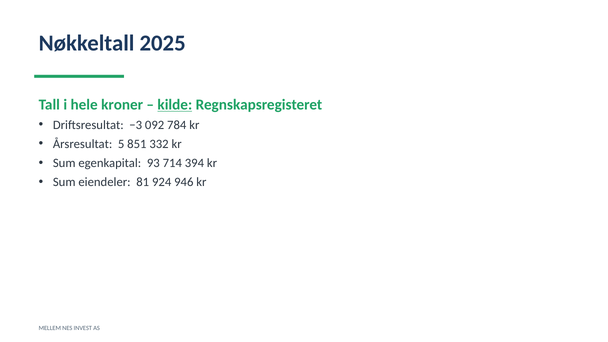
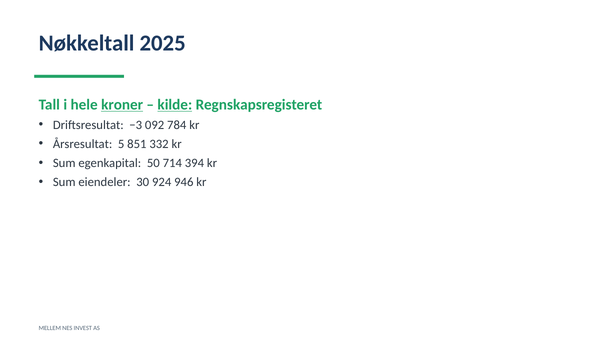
kroner underline: none -> present
93: 93 -> 50
81: 81 -> 30
